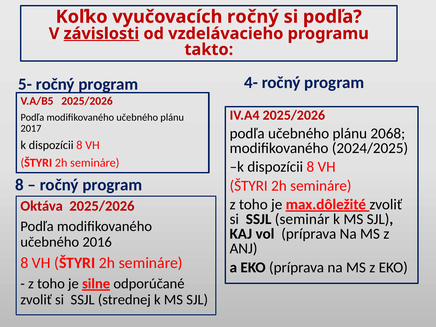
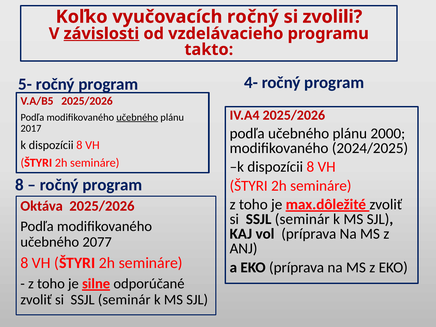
si podľa: podľa -> zvolili
učebného at (137, 117) underline: none -> present
2068: 2068 -> 2000
2016: 2016 -> 2077
strednej at (124, 300): strednej -> seminár
